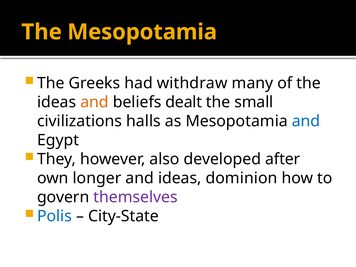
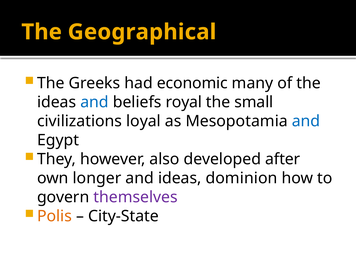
The Mesopotamia: Mesopotamia -> Geographical
withdraw: withdraw -> economic
and at (94, 102) colour: orange -> blue
dealt: dealt -> royal
halls: halls -> loyal
Polis colour: blue -> orange
